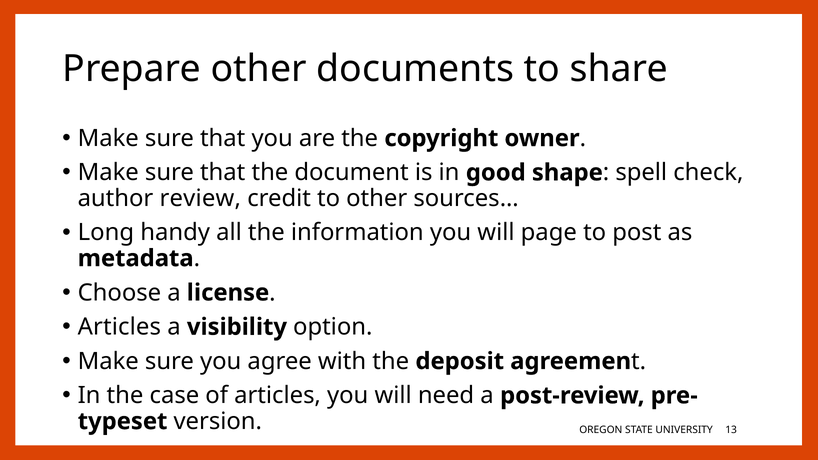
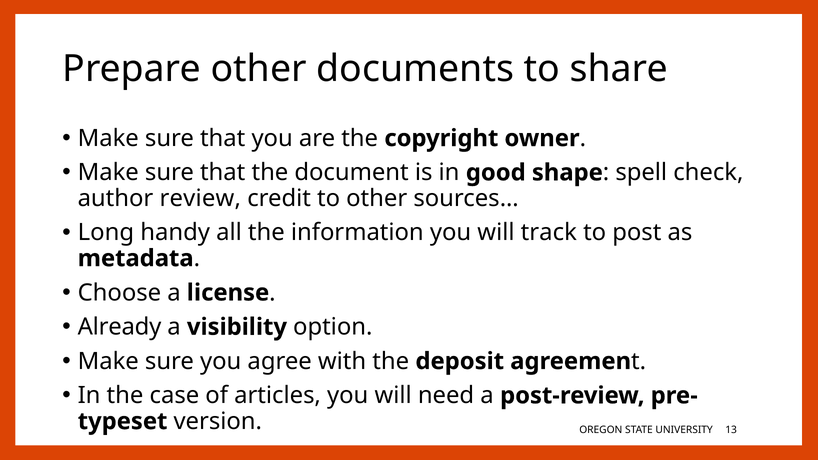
page: page -> track
Articles at (119, 327): Articles -> Already
